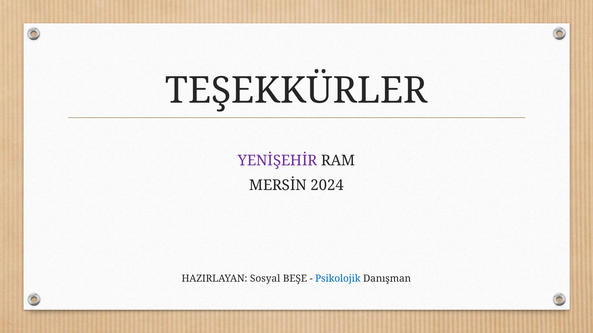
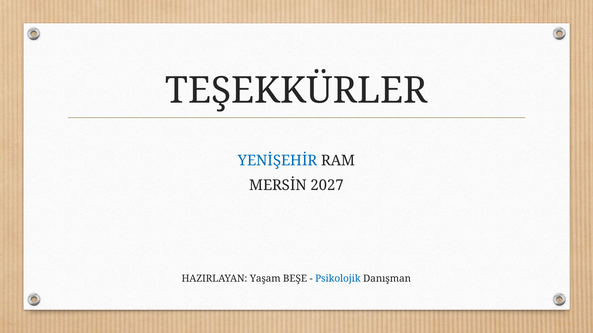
YENİŞEHİR colour: purple -> blue
2024: 2024 -> 2027
Sosyal: Sosyal -> Yaşam
